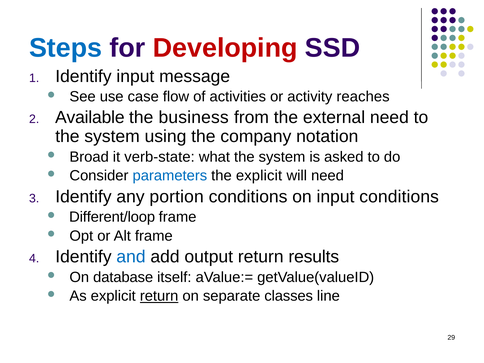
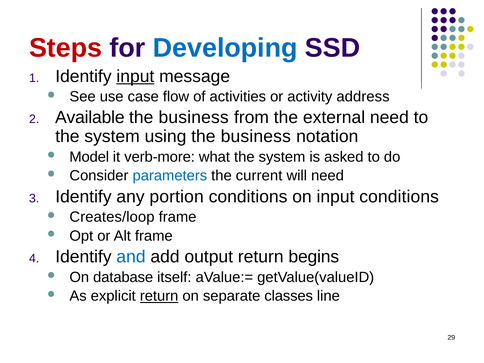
Steps colour: blue -> red
Developing colour: red -> blue
input at (135, 76) underline: none -> present
reaches: reaches -> address
using the company: company -> business
Broad: Broad -> Model
verb-state: verb-state -> verb-more
the explicit: explicit -> current
Different/loop: Different/loop -> Creates/loop
results: results -> begins
